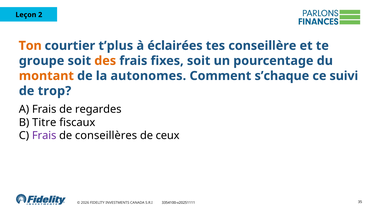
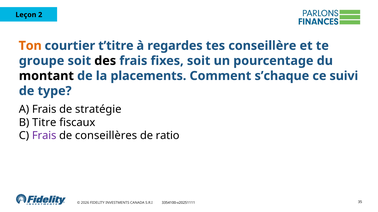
t’plus: t’plus -> t’titre
éclairées: éclairées -> regardes
des colour: orange -> black
montant colour: orange -> black
autonomes: autonomes -> placements
trop: trop -> type
regardes: regardes -> stratégie
ceux: ceux -> ratio
